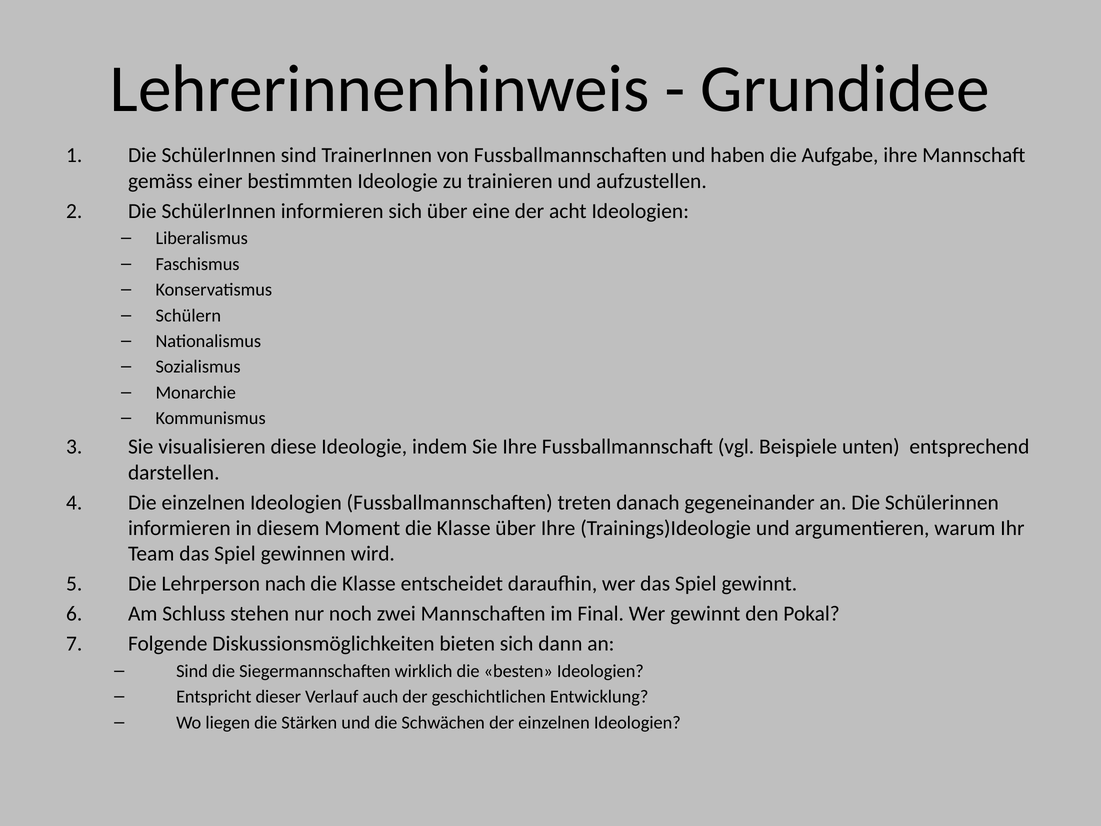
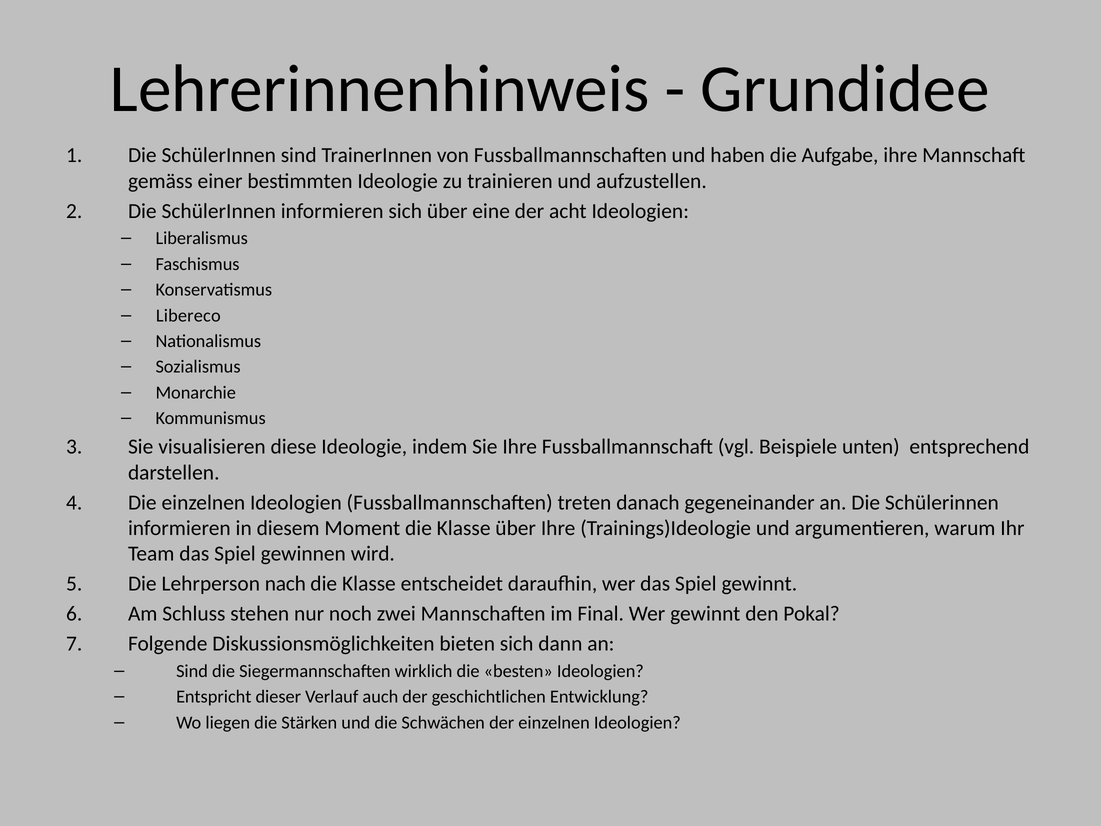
Schülern: Schülern -> Libereco
